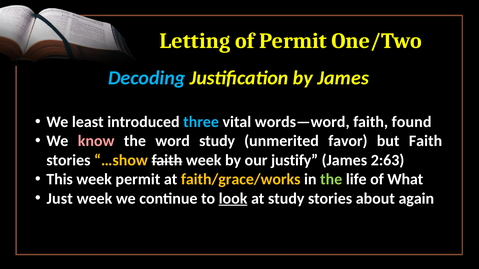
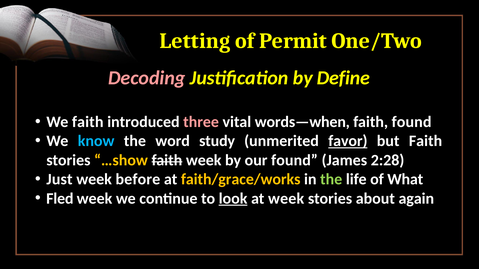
Decoding colour: light blue -> pink
by James: James -> Define
We least: least -> faith
three colour: light blue -> pink
words—word: words—word -> words—when
know colour: pink -> light blue
favor underline: none -> present
our justify: justify -> found
2:63: 2:63 -> 2:28
This: This -> Just
week permit: permit -> before
Just: Just -> Fled
at study: study -> week
